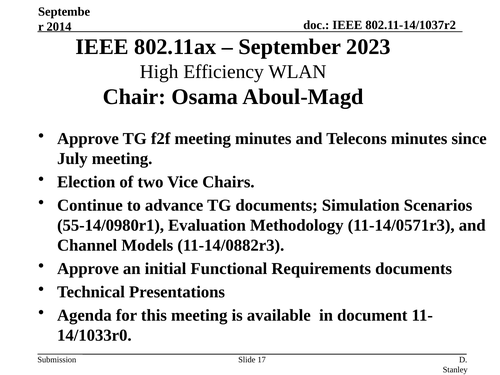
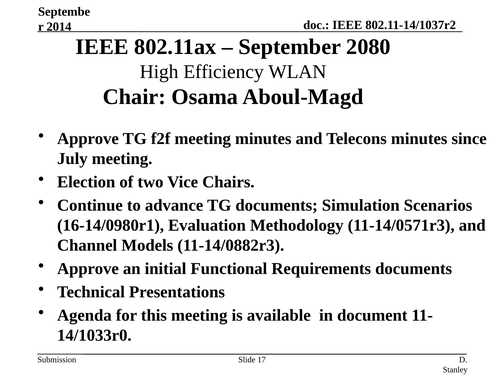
2023: 2023 -> 2080
55-14/0980r1: 55-14/0980r1 -> 16-14/0980r1
